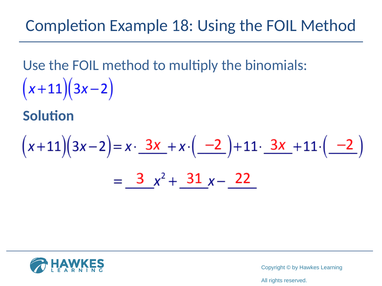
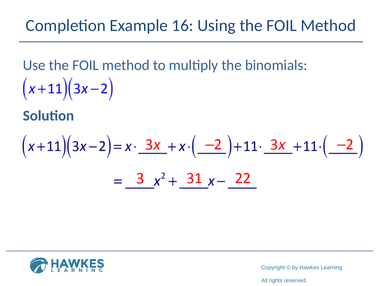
18: 18 -> 16
